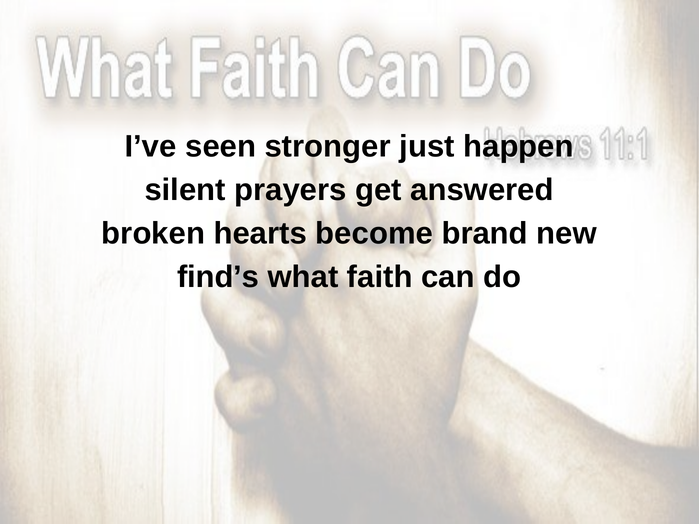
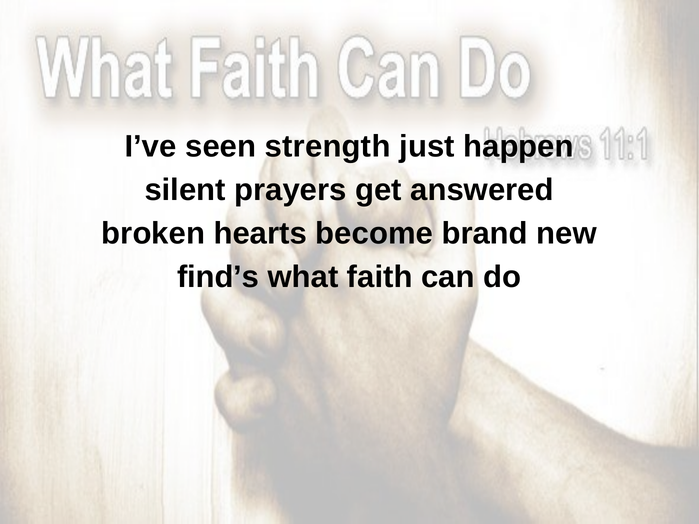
stronger: stronger -> strength
